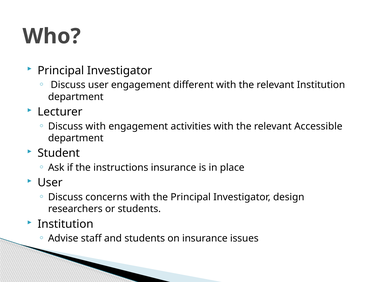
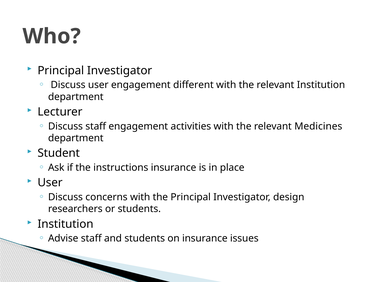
Discuss with: with -> staff
Accessible: Accessible -> Medicines
